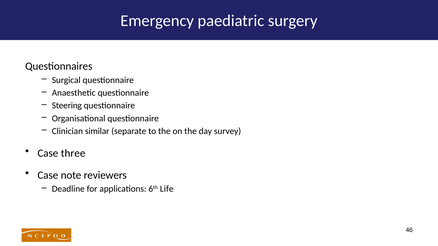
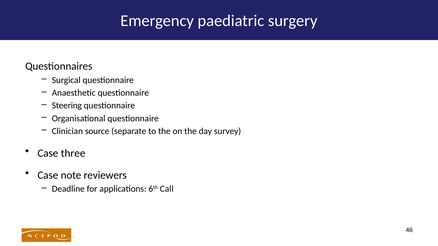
similar: similar -> source
Life: Life -> Call
